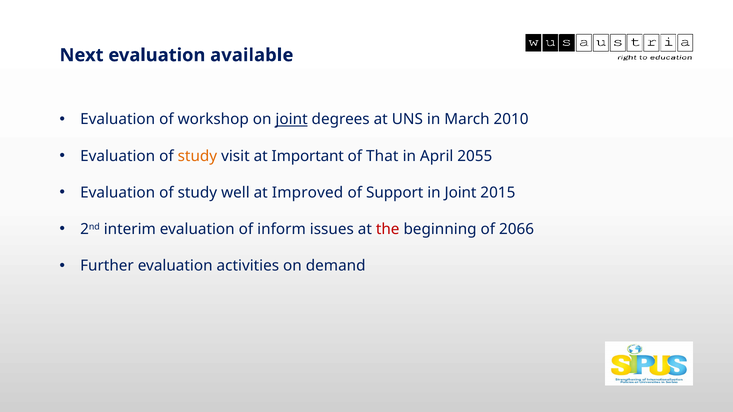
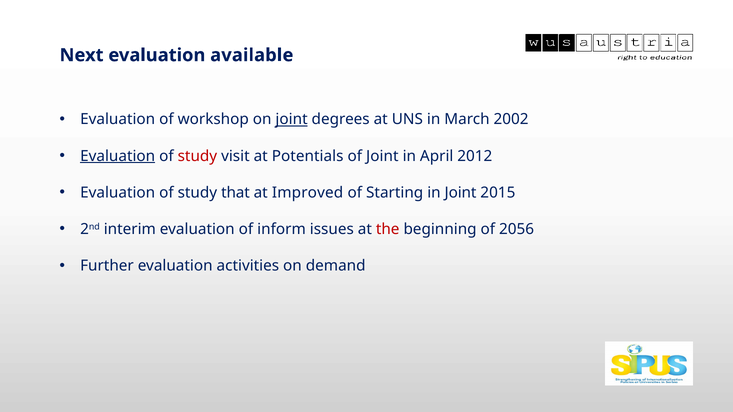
2010: 2010 -> 2002
Evaluation at (118, 156) underline: none -> present
study at (197, 156) colour: orange -> red
Important: Important -> Potentials
of That: That -> Joint
2055: 2055 -> 2012
well: well -> that
Support: Support -> Starting
2066: 2066 -> 2056
